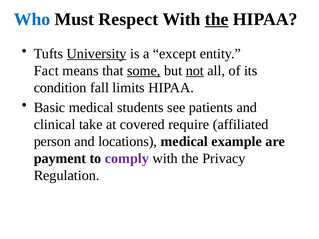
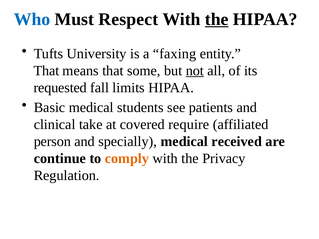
University underline: present -> none
except: except -> faxing
Fact at (46, 71): Fact -> That
some underline: present -> none
condition: condition -> requested
locations: locations -> specially
example: example -> received
payment: payment -> continue
comply colour: purple -> orange
